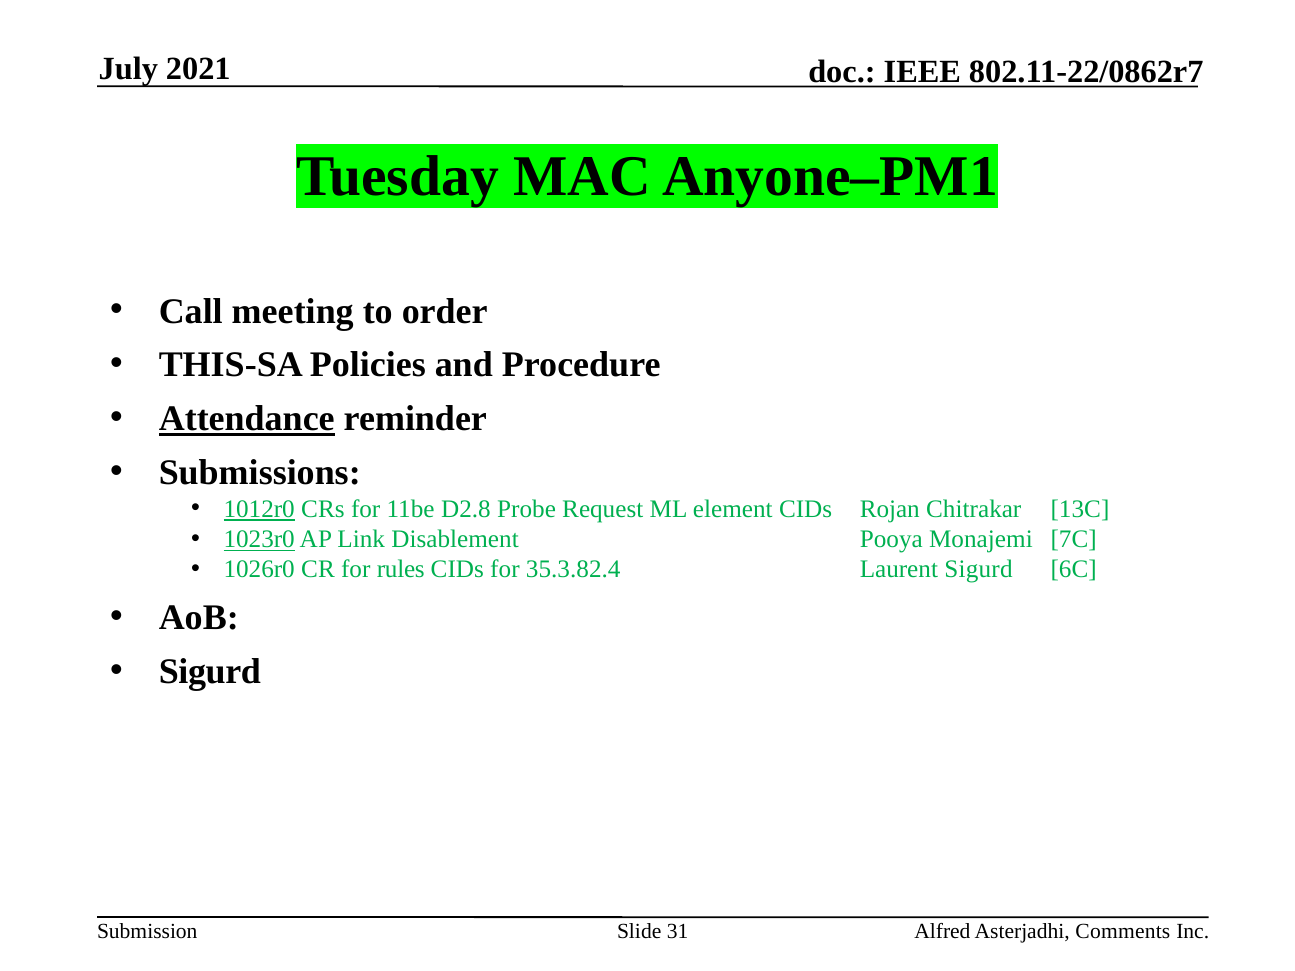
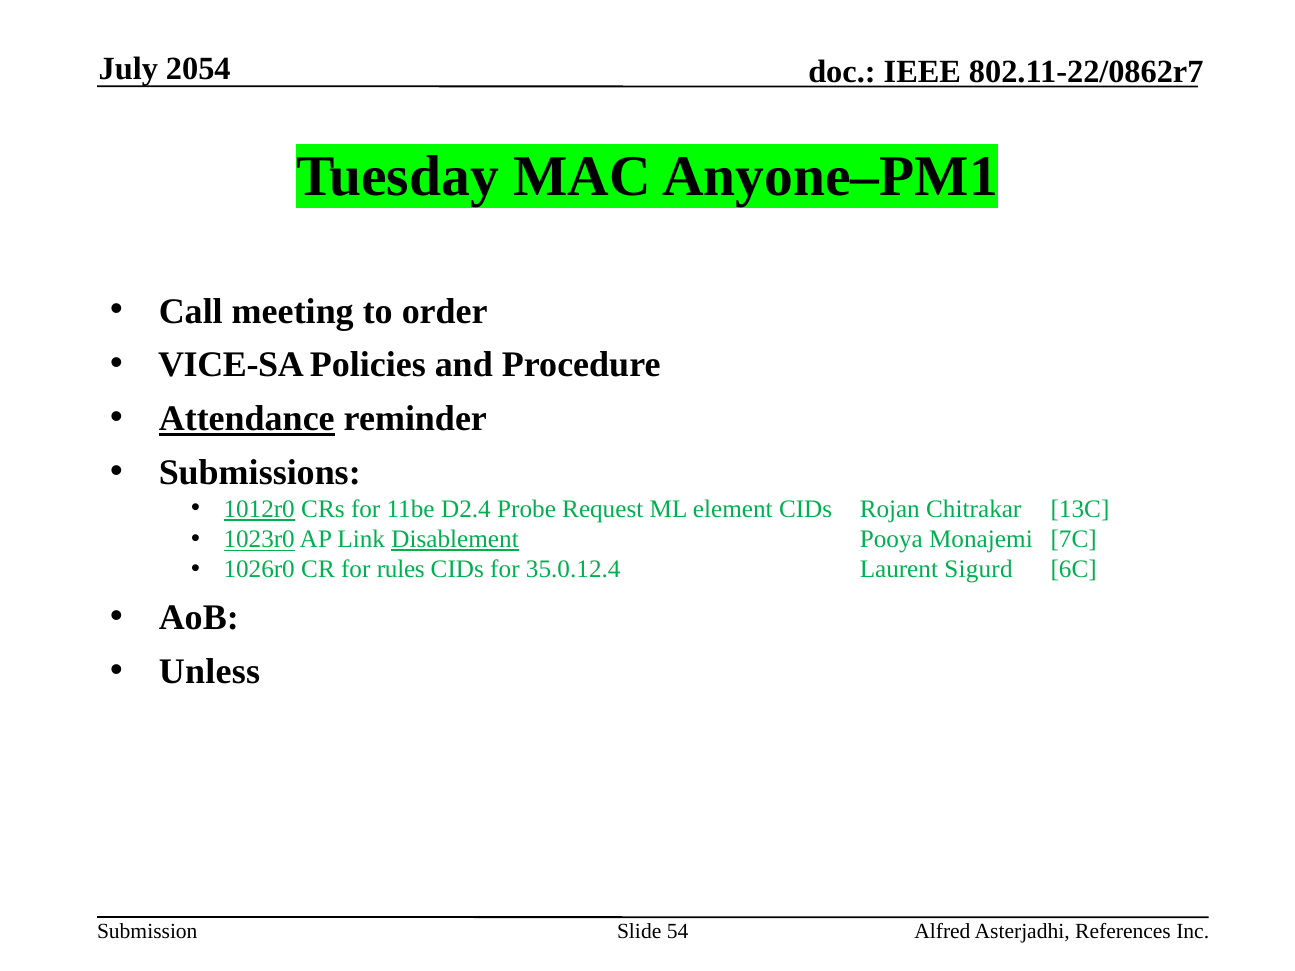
2021: 2021 -> 2054
THIS-SA: THIS-SA -> VICE-SA
D2.8: D2.8 -> D2.4
Disablement underline: none -> present
35.3.82.4: 35.3.82.4 -> 35.0.12.4
Sigurd at (210, 672): Sigurd -> Unless
31: 31 -> 54
Comments: Comments -> References
